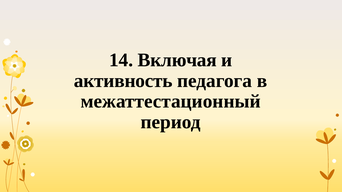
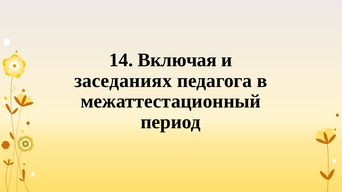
активность: активность -> заседаниях
